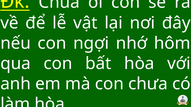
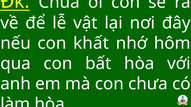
ngợi: ngợi -> khất
